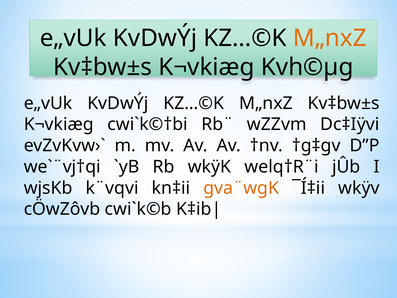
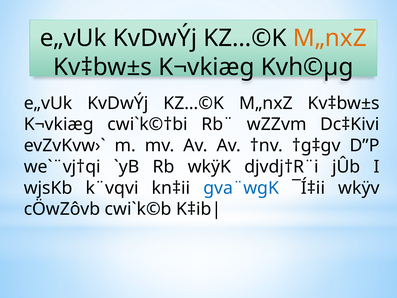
Dc‡Iÿvi: Dc‡Iÿvi -> Dc‡Kivi
welq†R¨i: welq†R¨i -> djvdj†R¨i
gva¨wgK colour: orange -> blue
